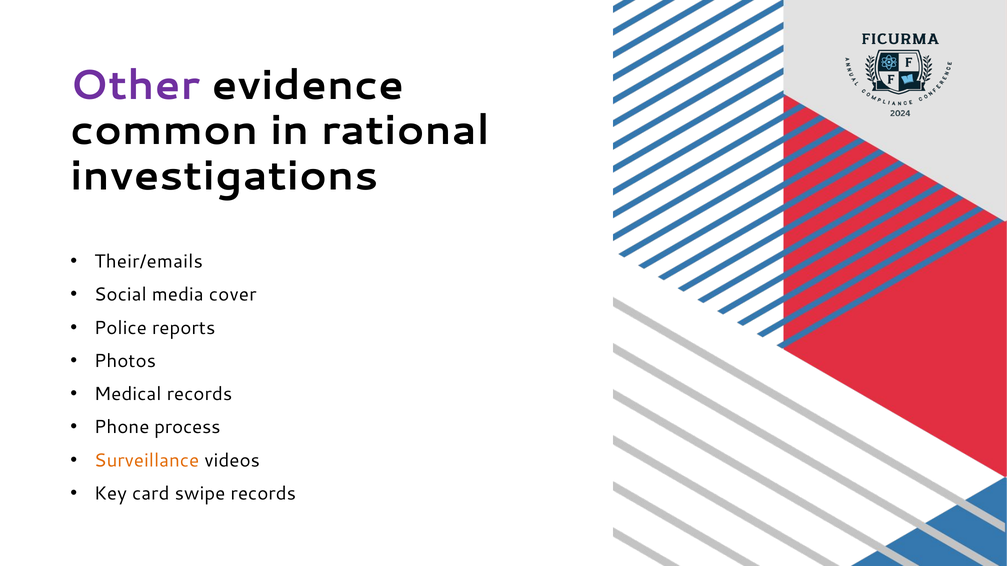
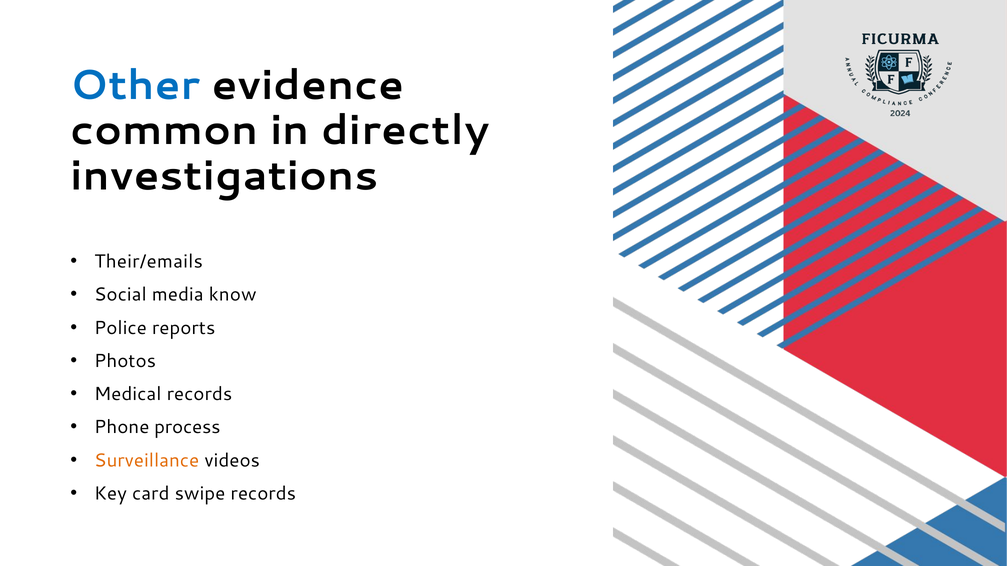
Other colour: purple -> blue
rational: rational -> directly
cover: cover -> know
